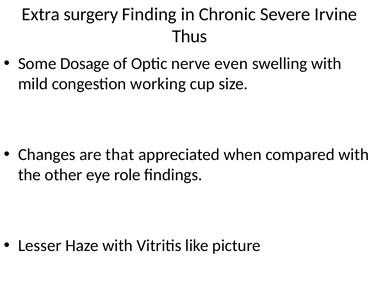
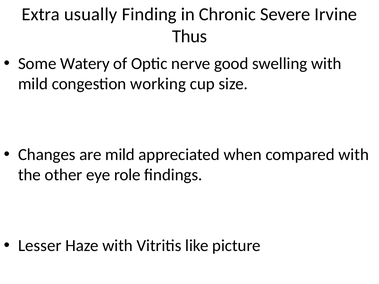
surgery: surgery -> usually
Dosage: Dosage -> Watery
even: even -> good
are that: that -> mild
